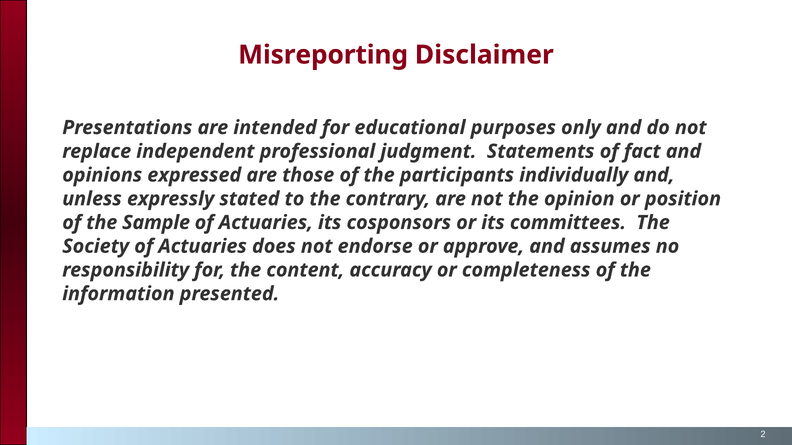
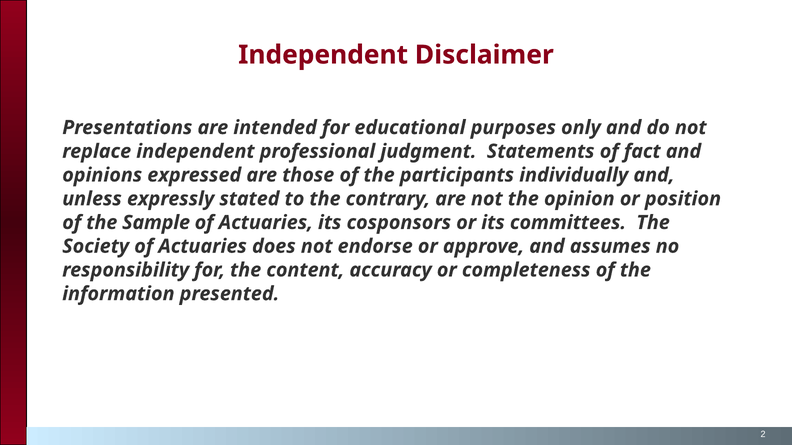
Misreporting at (323, 55): Misreporting -> Independent
